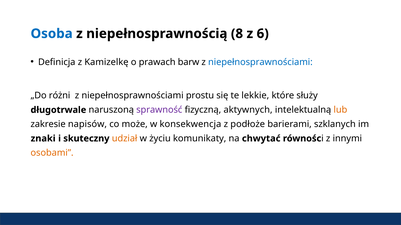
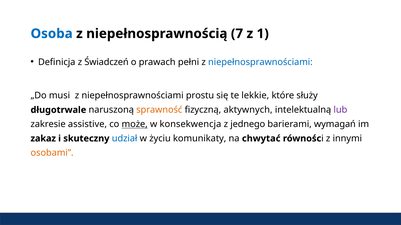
8: 8 -> 7
6: 6 -> 1
Kamizelkę: Kamizelkę -> Świadczeń
barw: barw -> pełni
różni: różni -> musi
sprawność colour: purple -> orange
lub colour: orange -> purple
napisów: napisów -> assistive
może underline: none -> present
podłoże: podłoże -> jednego
szklanych: szklanych -> wymagań
znaki: znaki -> zakaz
udział colour: orange -> blue
